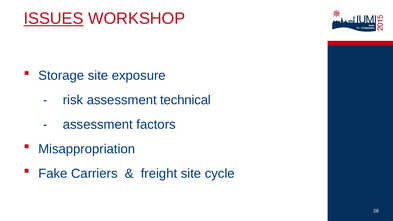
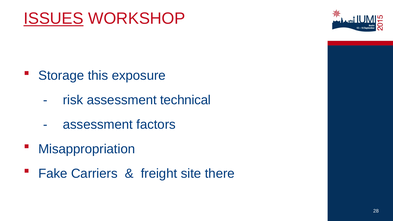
Storage site: site -> this
cycle: cycle -> there
